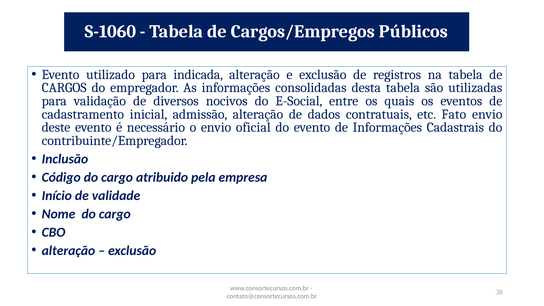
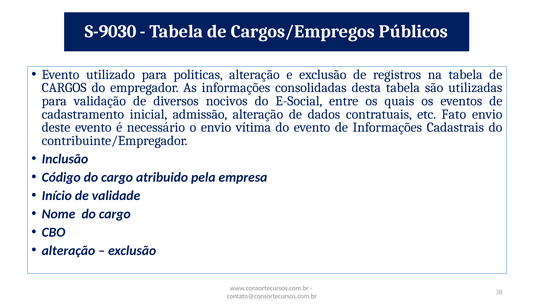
S-1060: S-1060 -> S-9030
indicada: indicada -> politicas
oficial: oficial -> vítima
